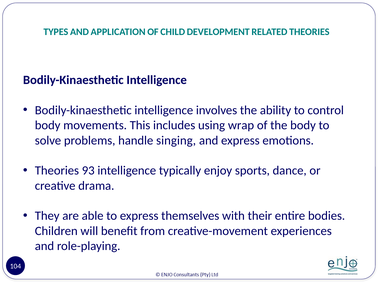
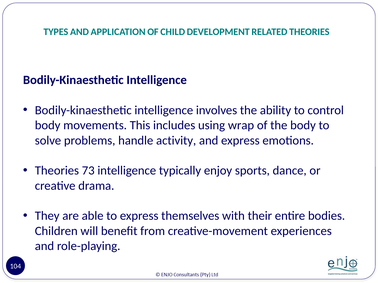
singing: singing -> activity
93: 93 -> 73
